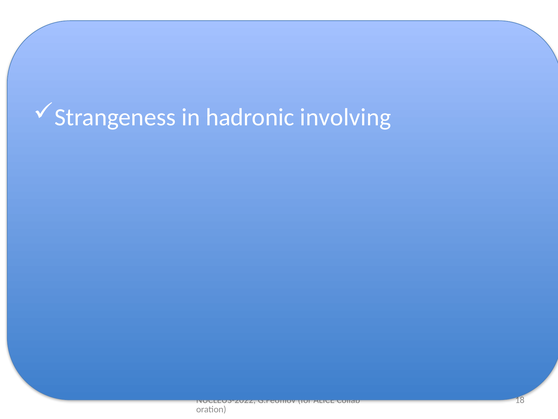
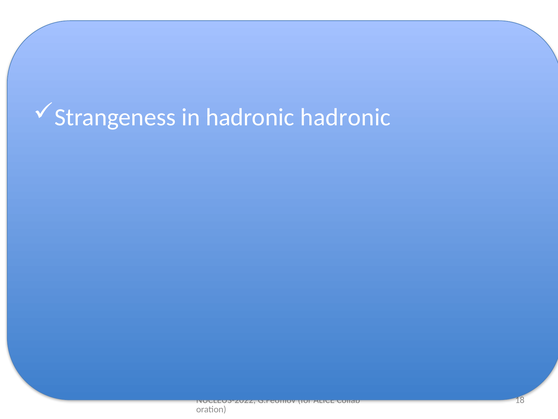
hadronic involving: involving -> hadronic
